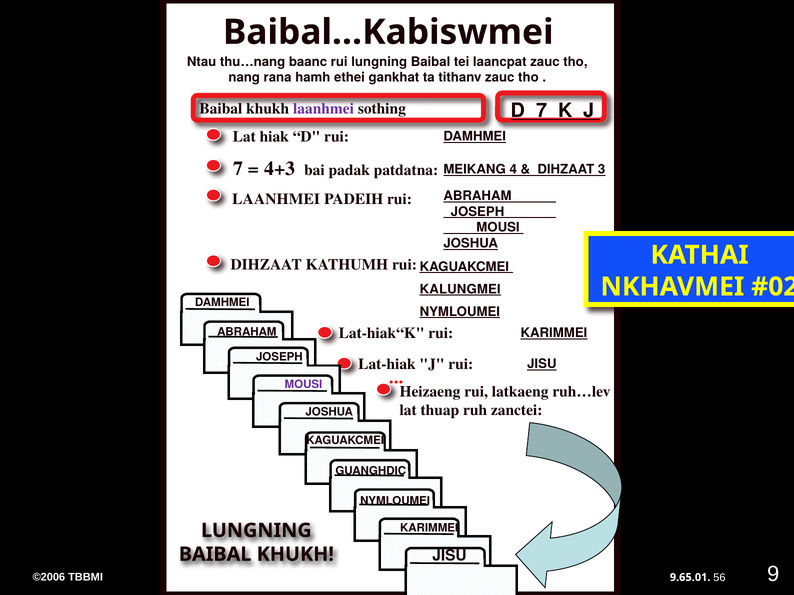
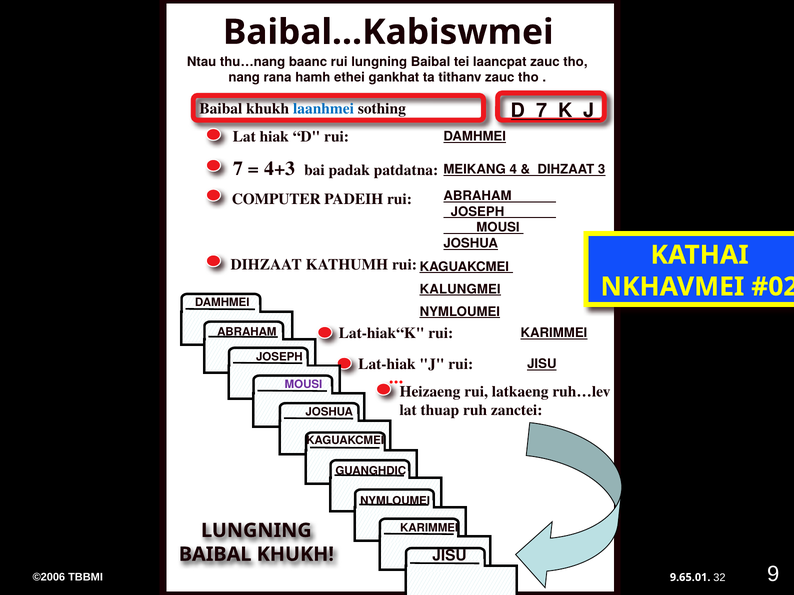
laanhmei at (323, 109) colour: purple -> blue
LAANHMEI at (276, 199): LAANHMEI -> COMPUTER
56: 56 -> 32
